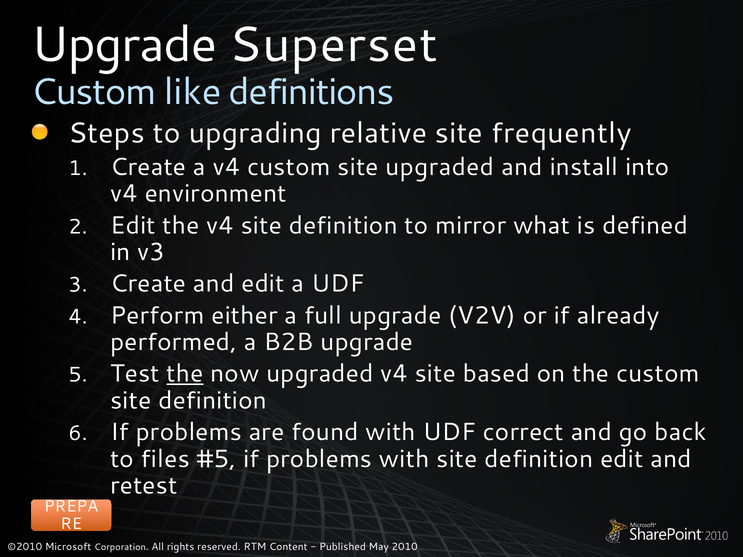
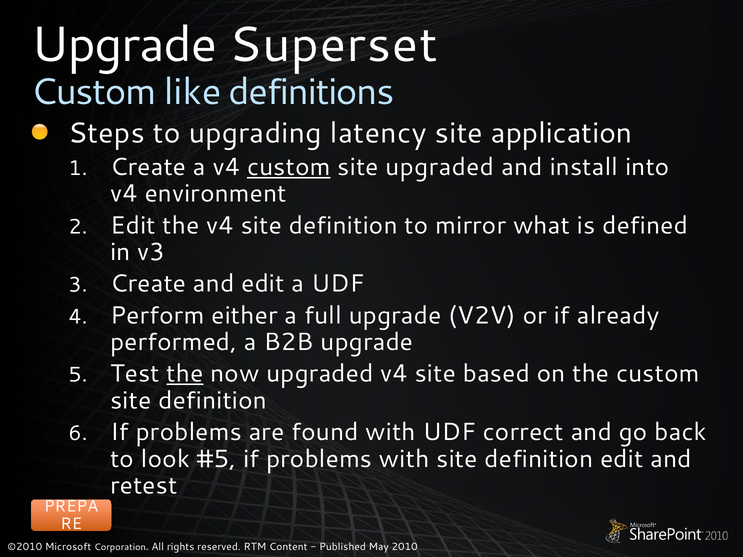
relative: relative -> latency
frequently: frequently -> application
custom at (289, 167) underline: none -> present
files: files -> look
